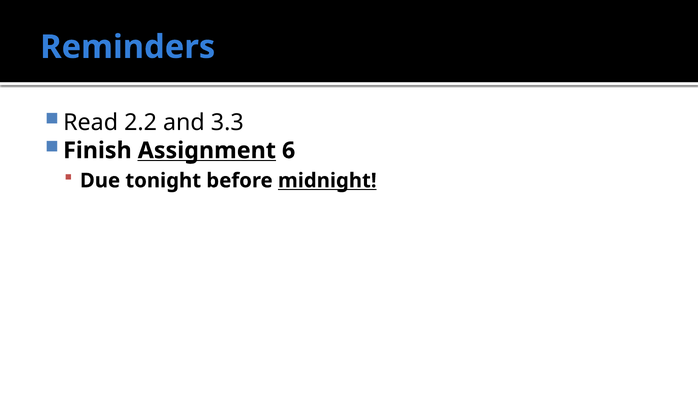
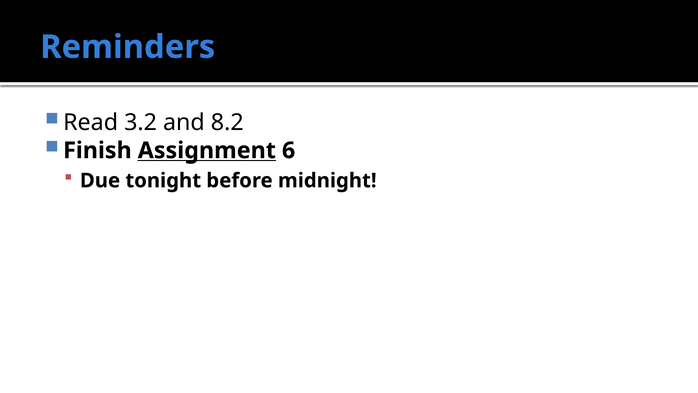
2.2: 2.2 -> 3.2
3.3: 3.3 -> 8.2
midnight underline: present -> none
